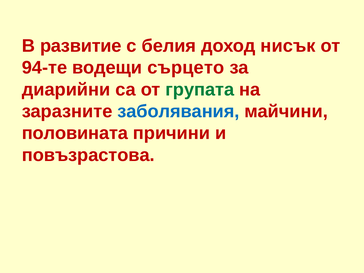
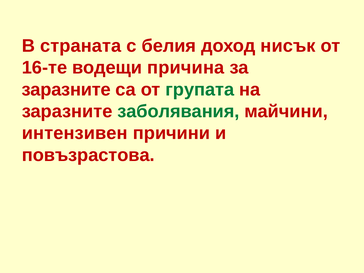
развитие: развитие -> страната
94-те: 94-те -> 16-те
сърцето: сърцето -> причина
диарийни at (66, 90): диарийни -> заразните
заболявания colour: blue -> green
половината: половината -> интензивен
